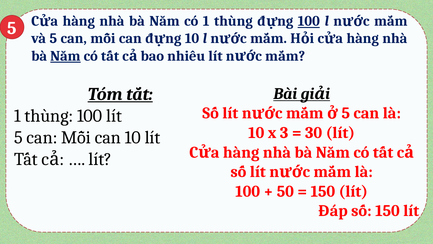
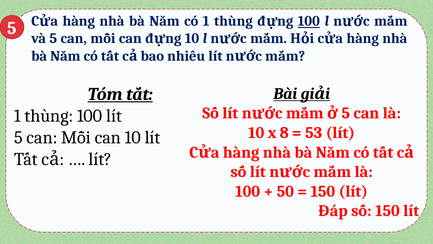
Năm at (65, 56) underline: present -> none
3: 3 -> 8
30: 30 -> 53
